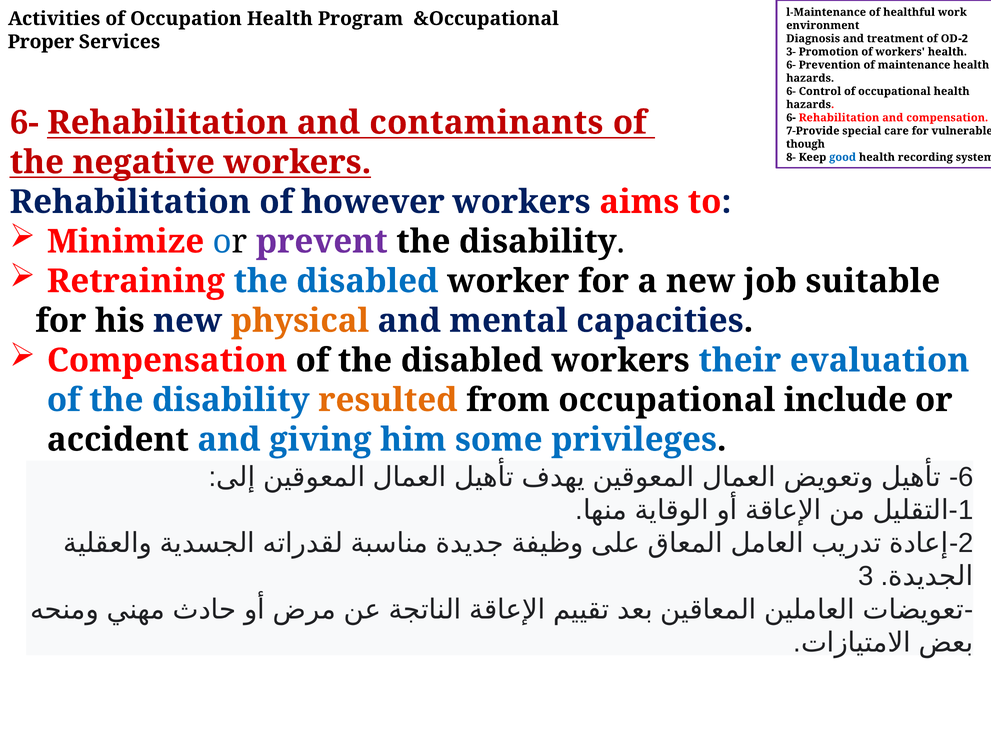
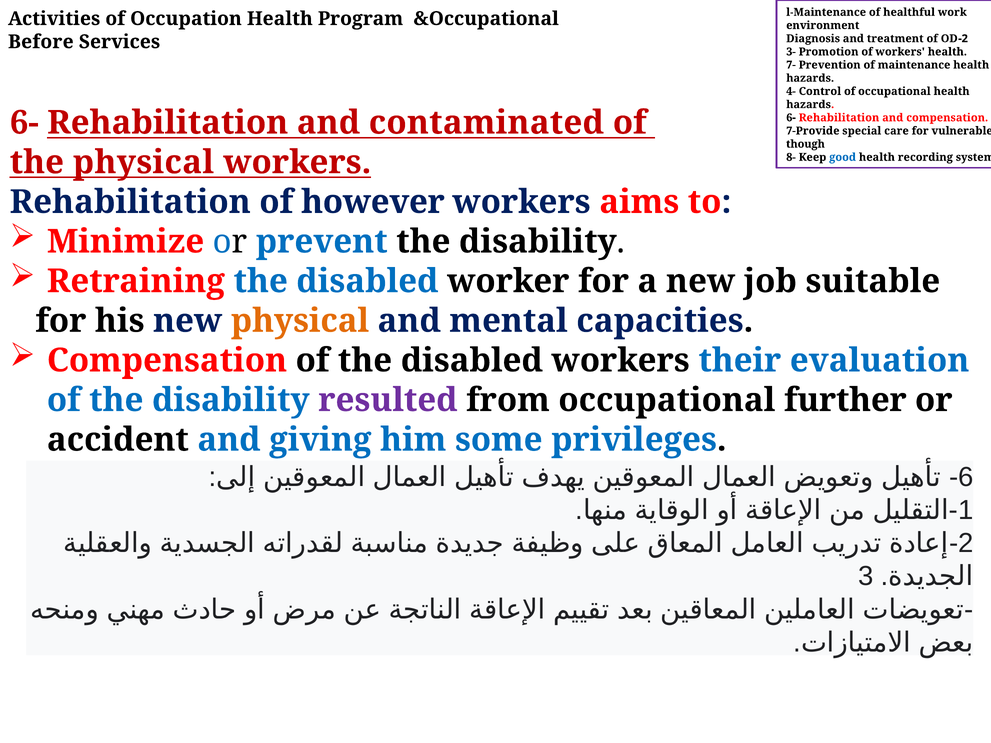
Proper: Proper -> Before
6- at (791, 65): 6- -> 7-
6- at (791, 91): 6- -> 4-
contaminants: contaminants -> contaminated
the negative: negative -> physical
prevent colour: purple -> blue
resulted colour: orange -> purple
include: include -> further
